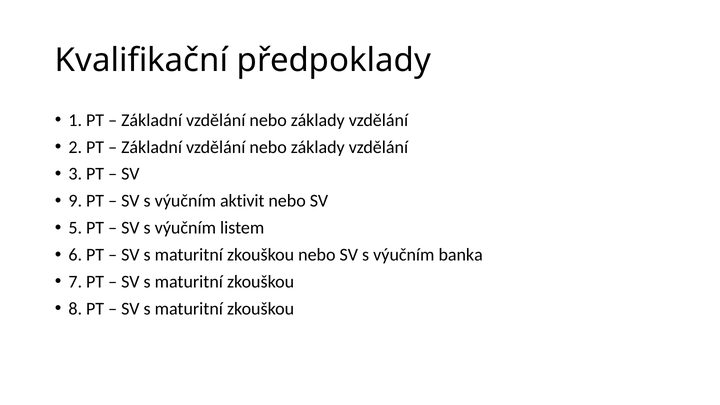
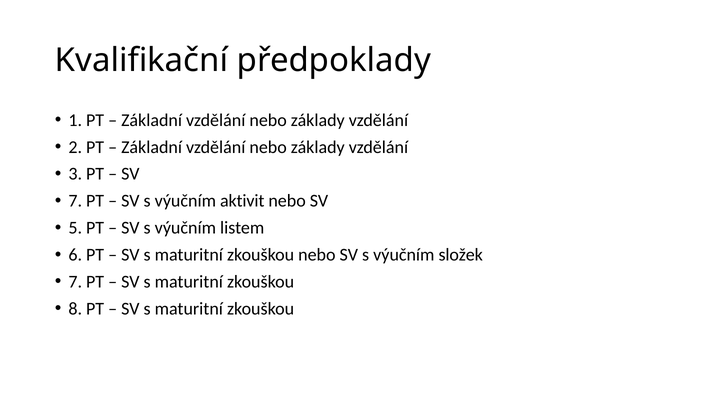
9 at (75, 201): 9 -> 7
banka: banka -> složek
